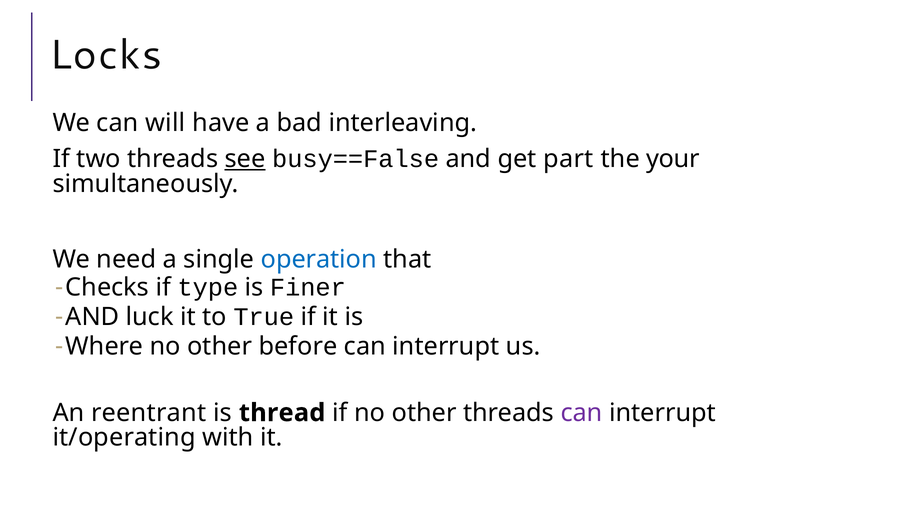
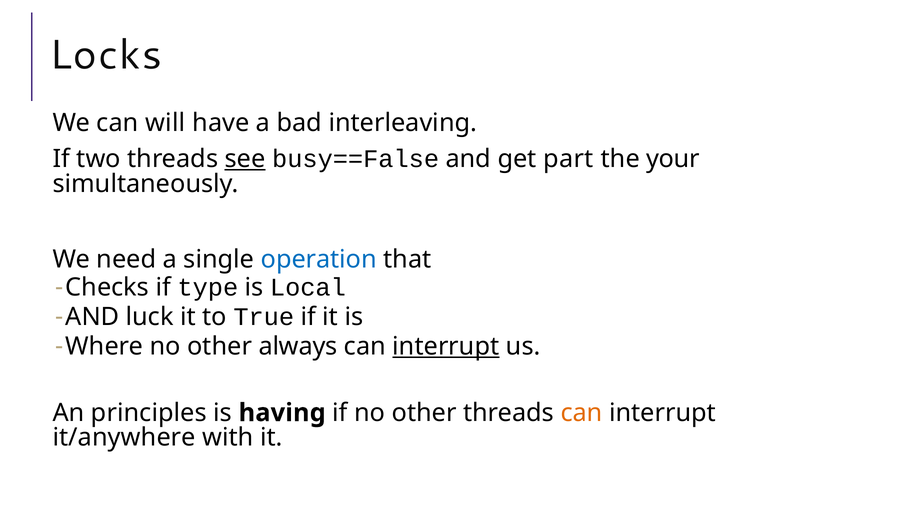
Finer: Finer -> Local
before: before -> always
interrupt at (446, 347) underline: none -> present
reentrant: reentrant -> principles
thread: thread -> having
can at (582, 413) colour: purple -> orange
it/operating: it/operating -> it/anywhere
